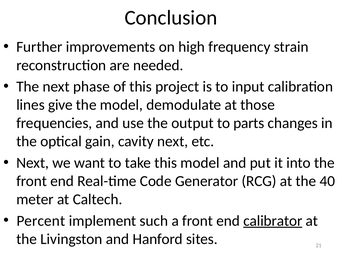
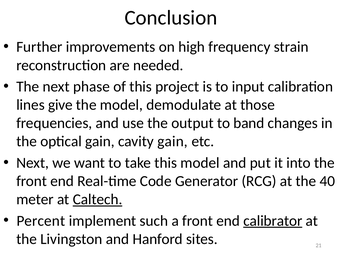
parts: parts -> band
cavity next: next -> gain
Caltech underline: none -> present
